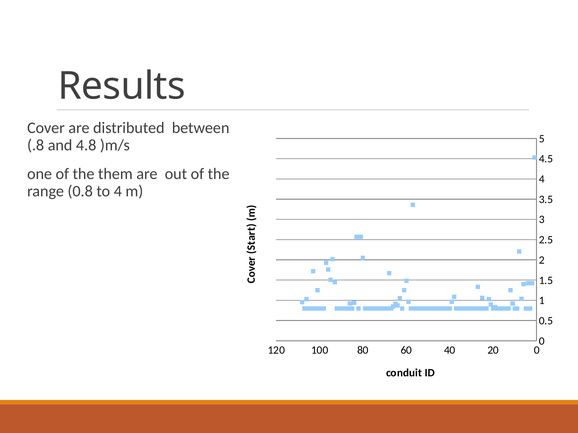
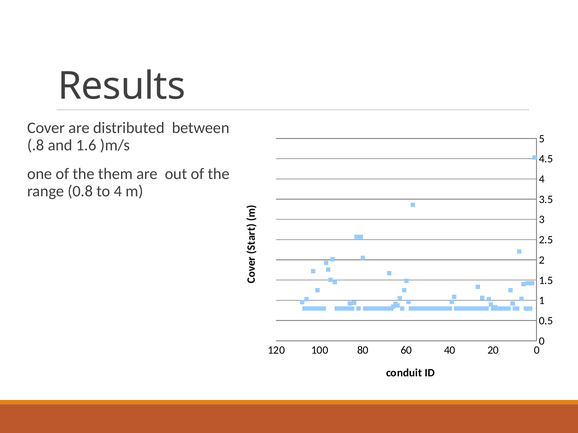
4.8: 4.8 -> 1.6
